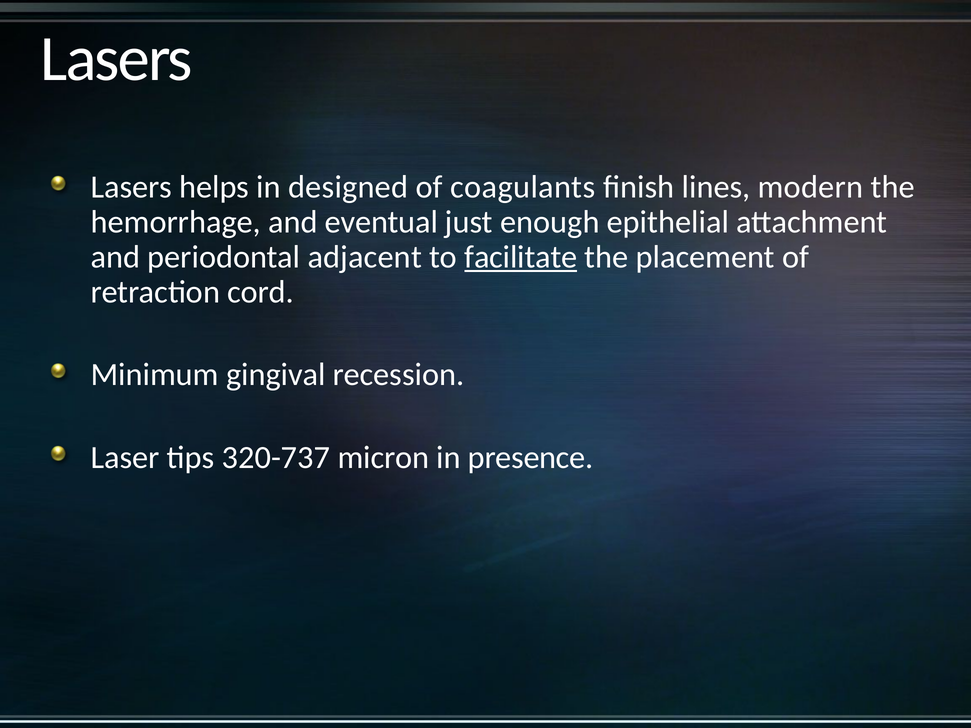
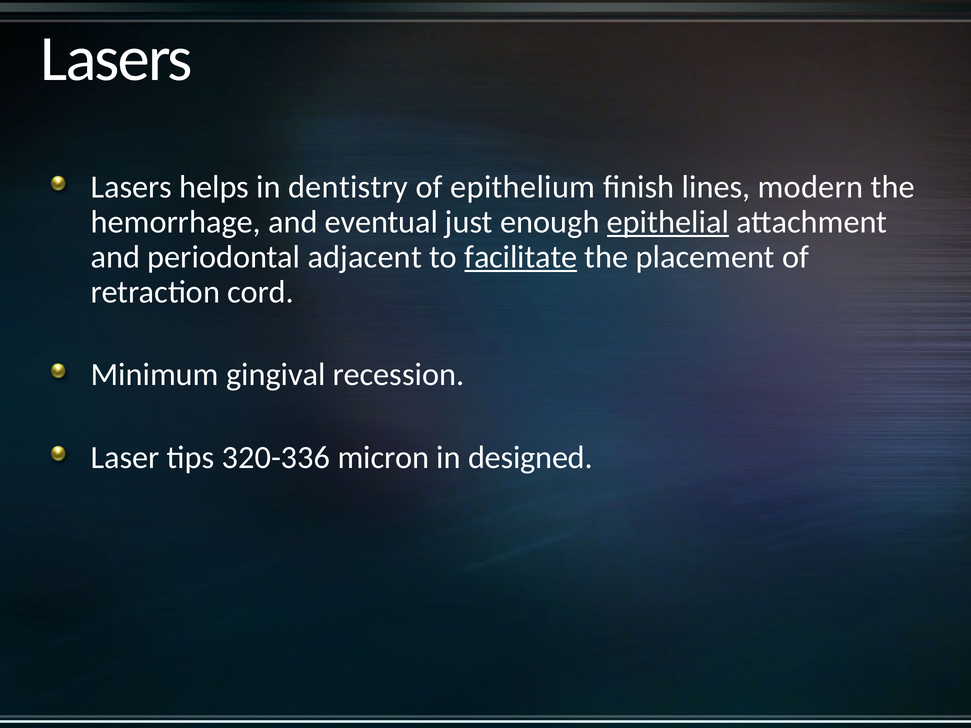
designed: designed -> dentistry
coagulants: coagulants -> epithelium
epithelial underline: none -> present
320-737: 320-737 -> 320-336
presence: presence -> designed
